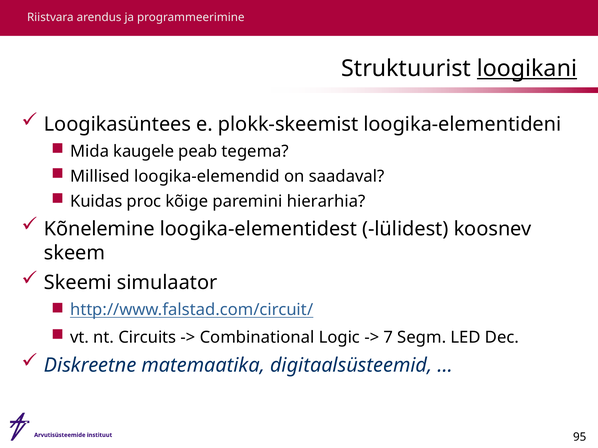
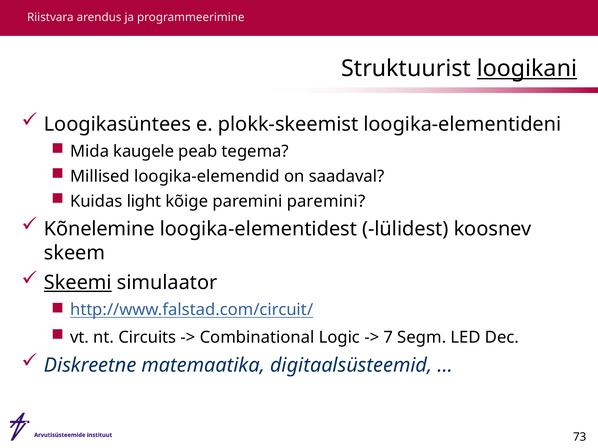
proc: proc -> light
paremini hierarhia: hierarhia -> paremini
Skeemi underline: none -> present
95: 95 -> 73
